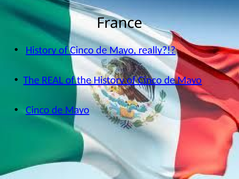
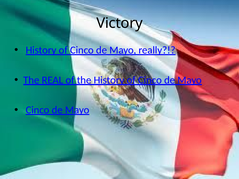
France: France -> Victory
